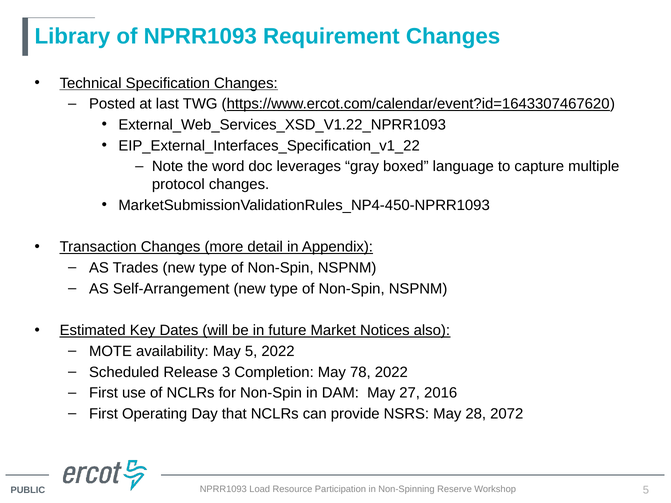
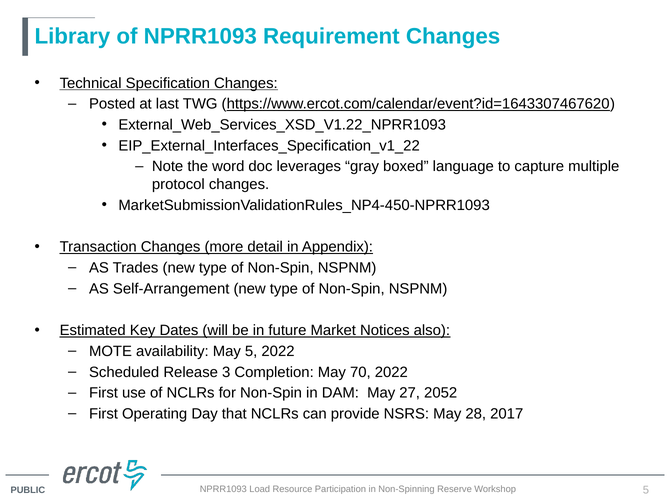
78: 78 -> 70
2016: 2016 -> 2052
2072: 2072 -> 2017
